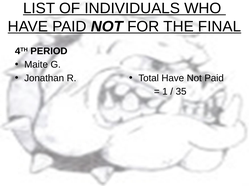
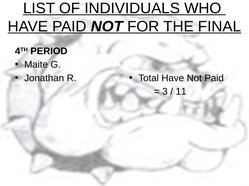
1: 1 -> 3
35: 35 -> 11
